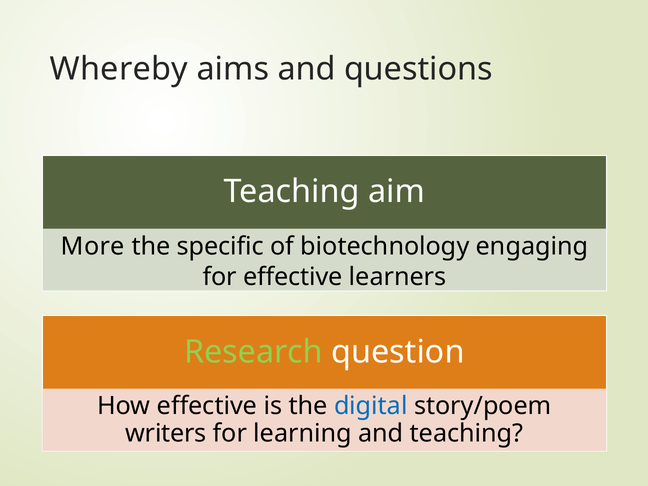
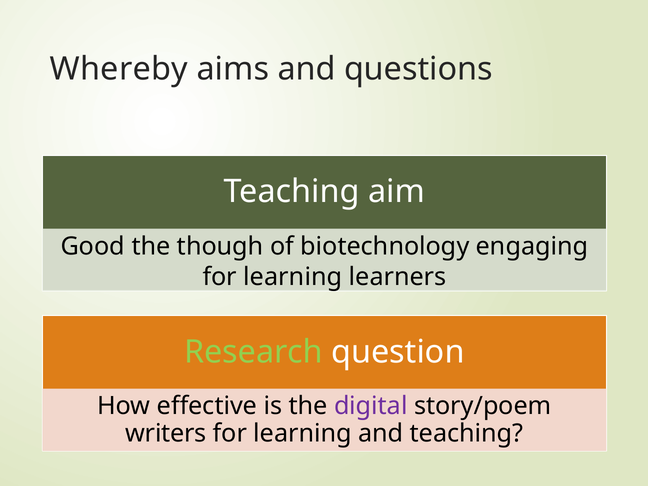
More: More -> Good
specific: specific -> though
effective at (293, 277): effective -> learning
digital colour: blue -> purple
